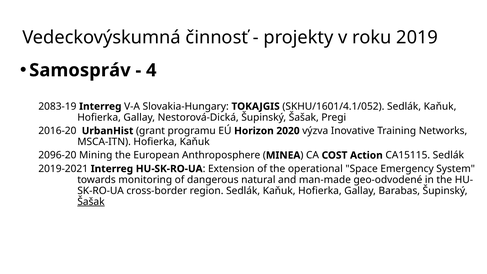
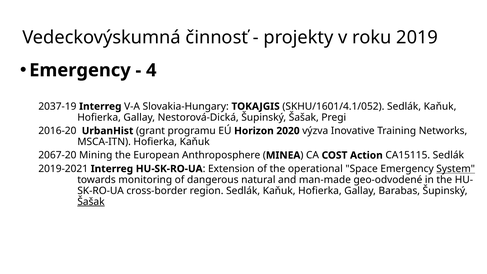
Samospráv at (80, 70): Samospráv -> Emergency
2083-19: 2083-19 -> 2037-19
2096-20: 2096-20 -> 2067-20
System underline: none -> present
